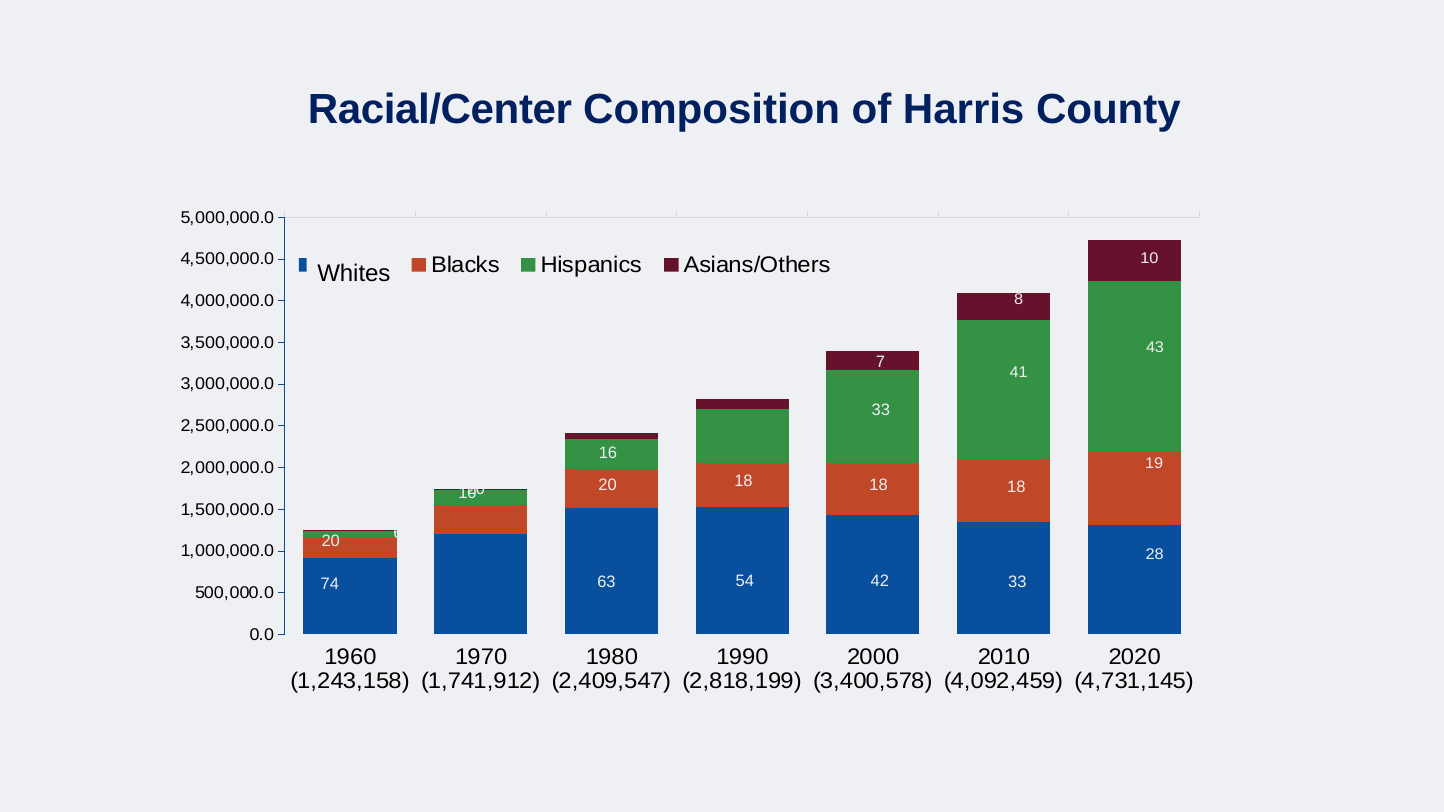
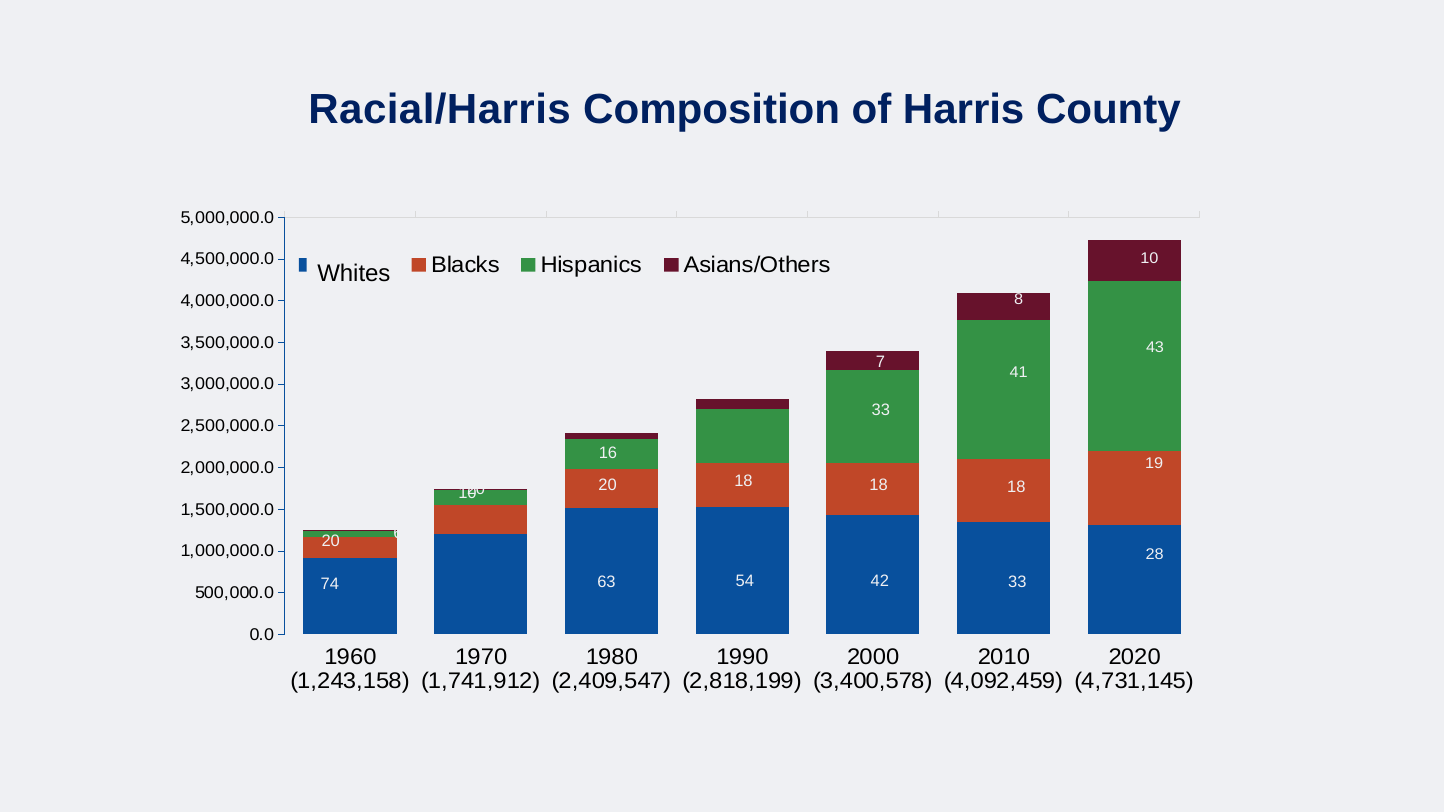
Racial/Center: Racial/Center -> Racial/Harris
